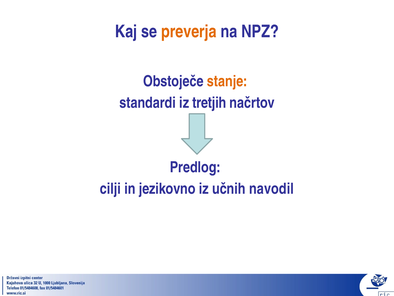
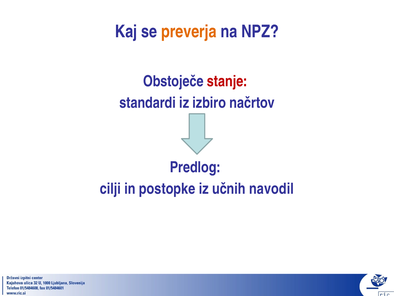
stanje colour: orange -> red
tretjih: tretjih -> izbiro
jezikovno: jezikovno -> postopke
